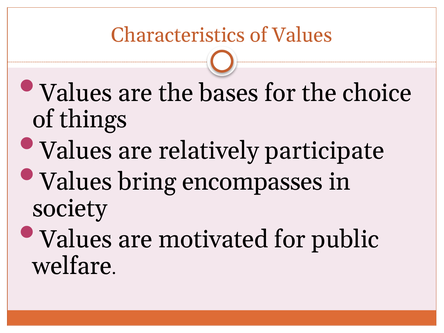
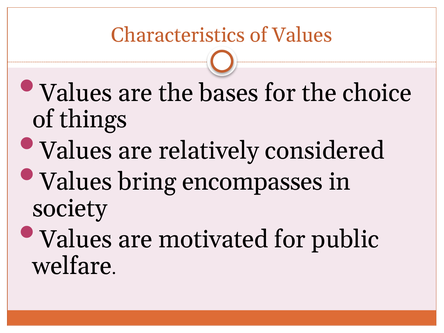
participate: participate -> considered
